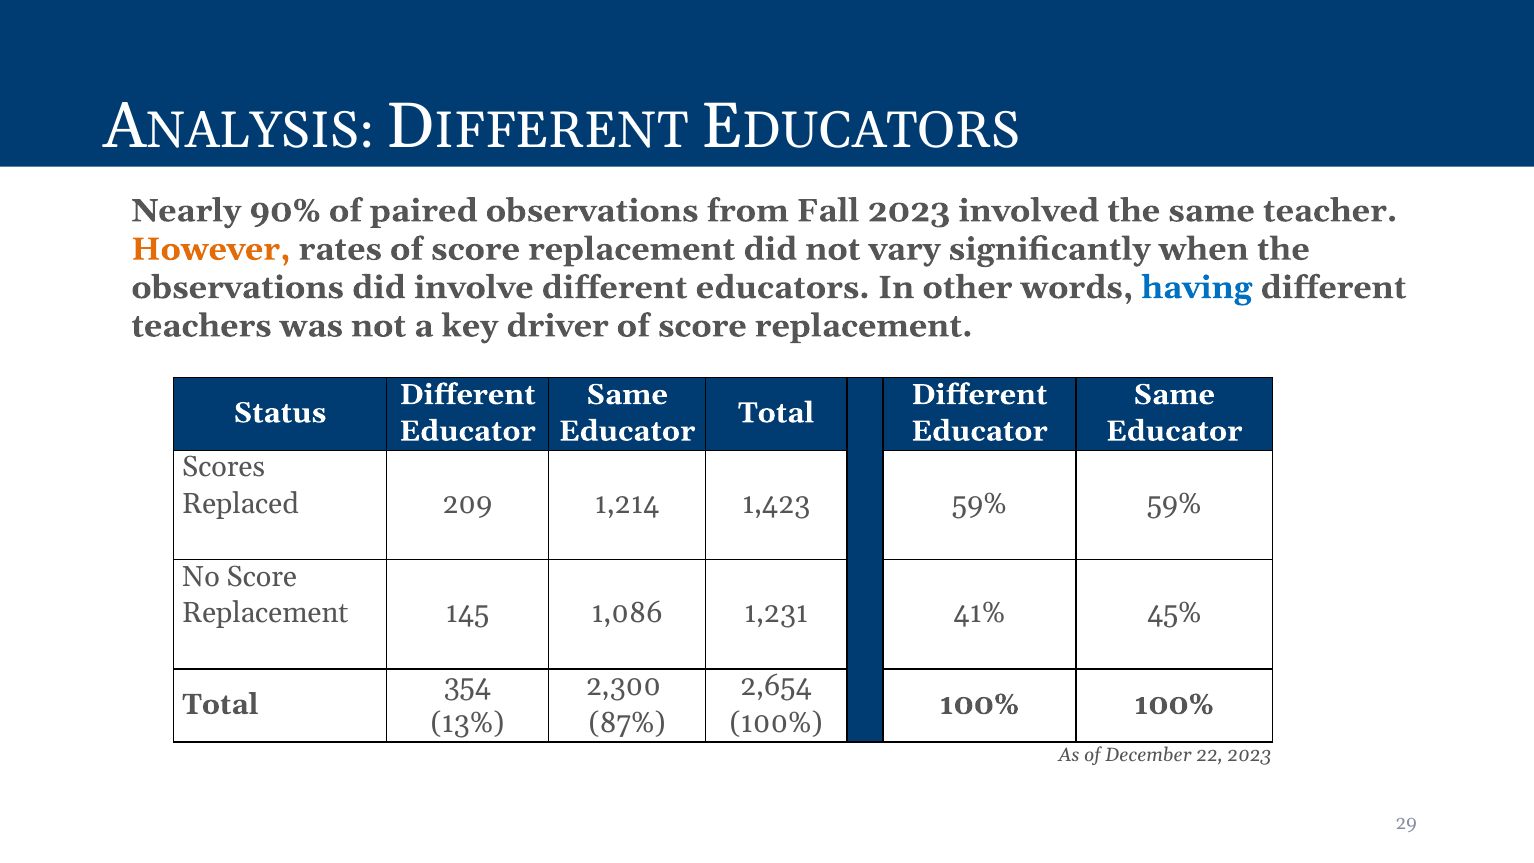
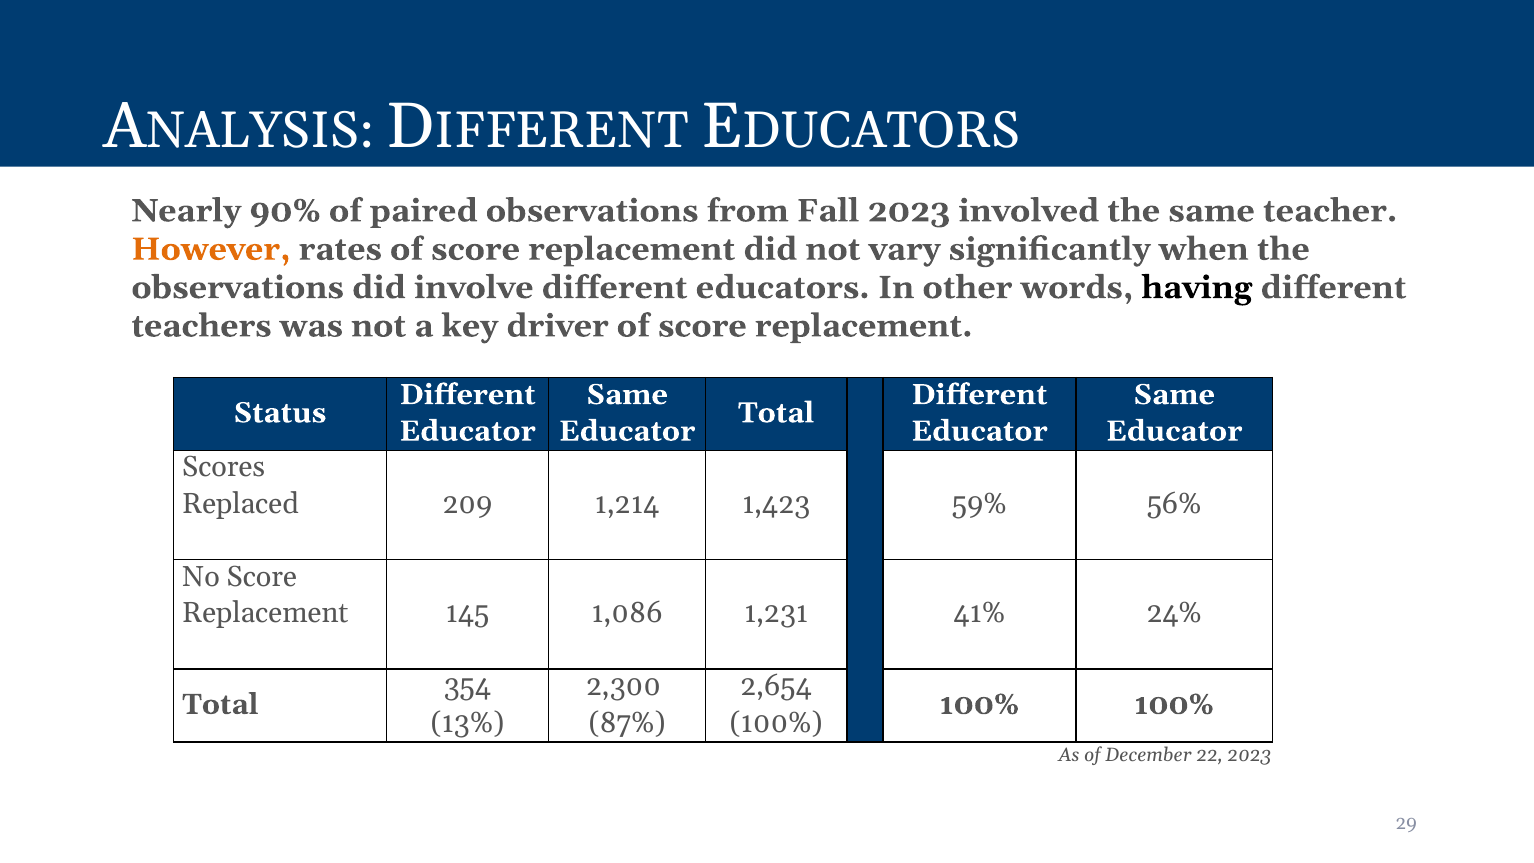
having colour: blue -> black
59% 59%: 59% -> 56%
45%: 45% -> 24%
